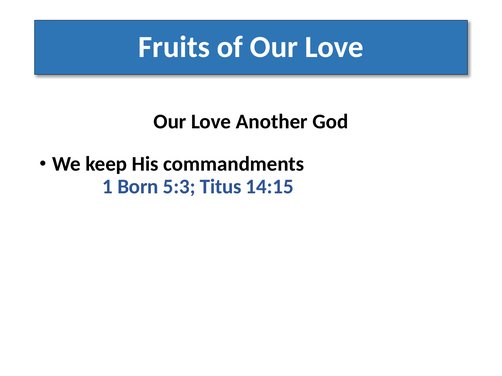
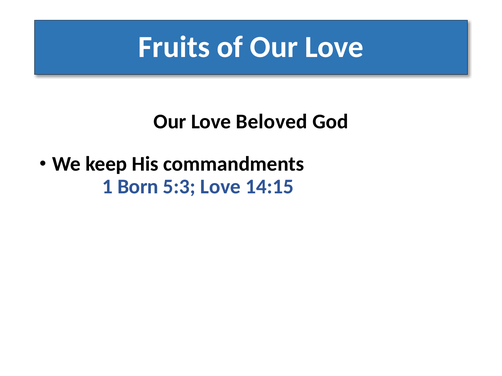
Another: Another -> Beloved
5:3 Titus: Titus -> Love
